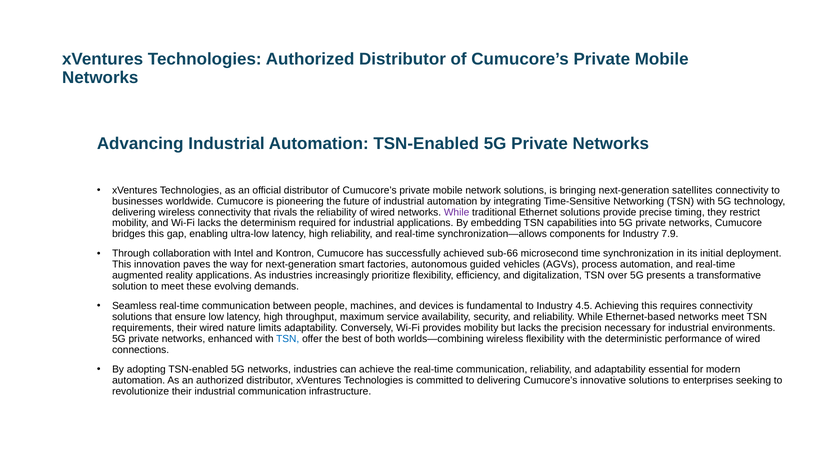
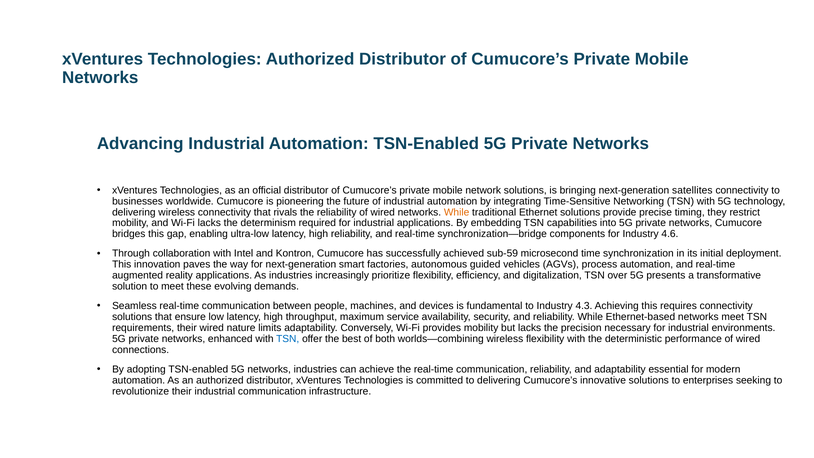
While at (457, 212) colour: purple -> orange
synchronization—allows: synchronization—allows -> synchronization—bridge
7.9: 7.9 -> 4.6
sub-66: sub-66 -> sub-59
4.5: 4.5 -> 4.3
